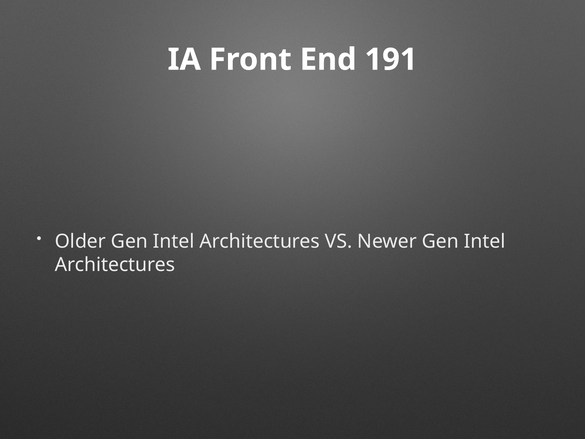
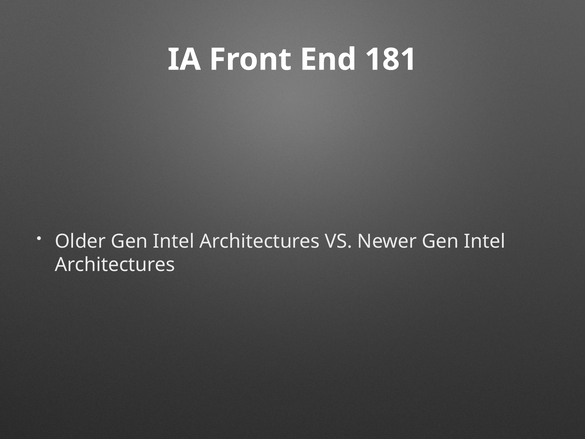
191: 191 -> 181
